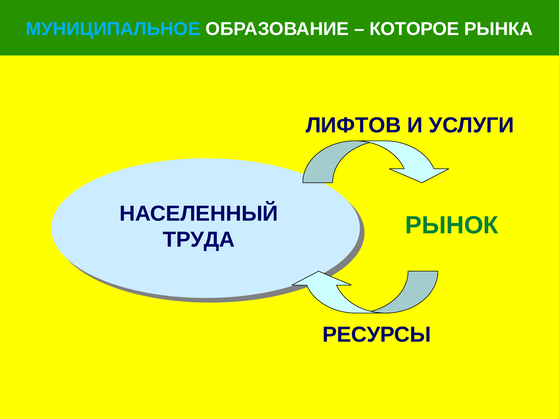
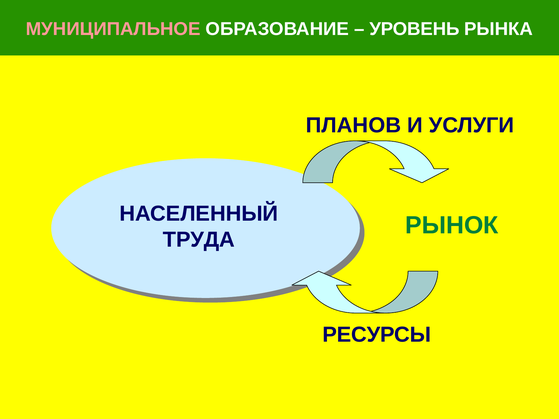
МУНИЦИПАЛЬНОЕ colour: light blue -> pink
КОТОРОЕ: КОТОРОЕ -> УРОВЕНЬ
ЛИФТОВ: ЛИФТОВ -> ПЛАНОВ
